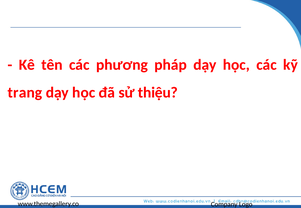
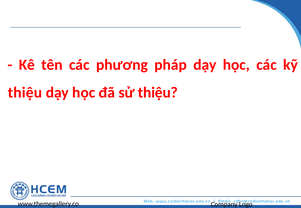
trang at (25, 93): trang -> thiệu
